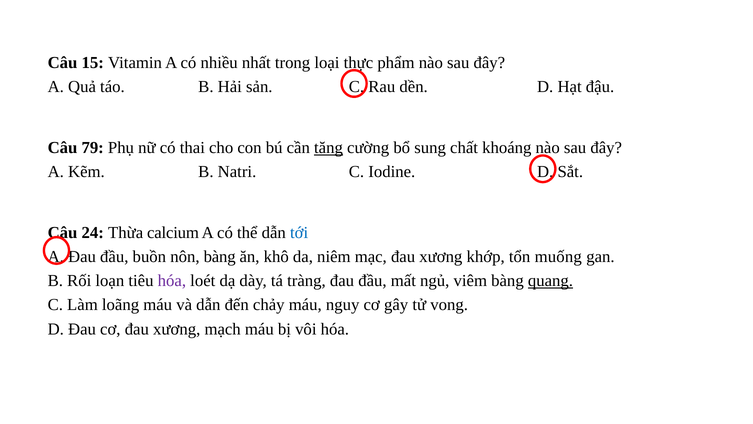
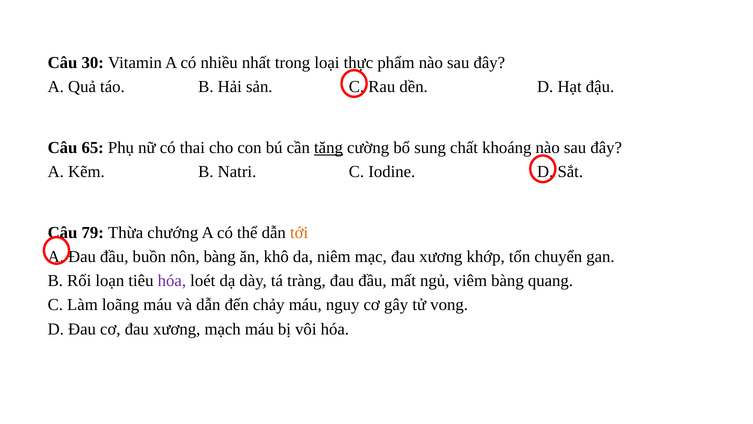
15: 15 -> 30
79: 79 -> 65
24: 24 -> 79
calcium: calcium -> chướng
tới colour: blue -> orange
muống: muống -> chuyển
quang underline: present -> none
